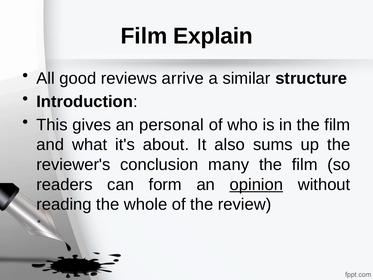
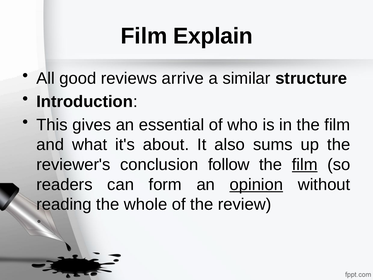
personal: personal -> essential
many: many -> follow
film at (305, 164) underline: none -> present
